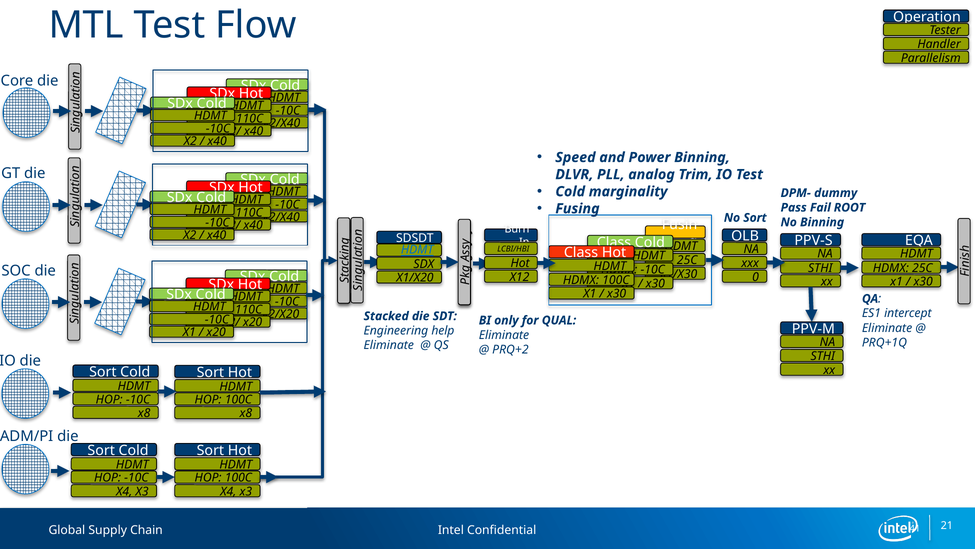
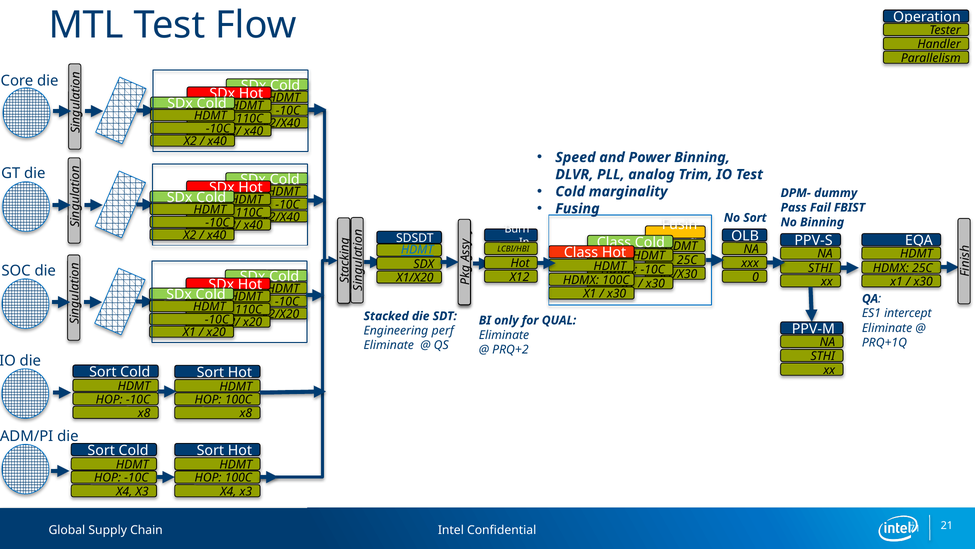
ROOT: ROOT -> FBIST
help: help -> perf
41: 41 -> 71
